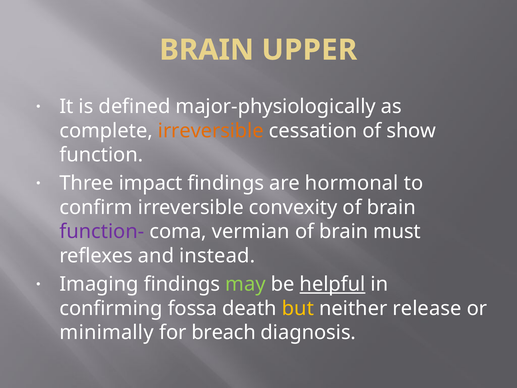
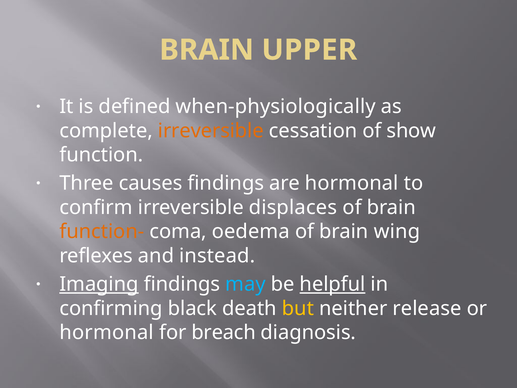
major-physiologically: major-physiologically -> when-physiologically
impact: impact -> causes
convexity: convexity -> displaces
function- colour: purple -> orange
vermian: vermian -> oedema
must: must -> wing
Imaging underline: none -> present
may colour: light green -> light blue
fossa: fossa -> black
minimally at (107, 332): minimally -> hormonal
